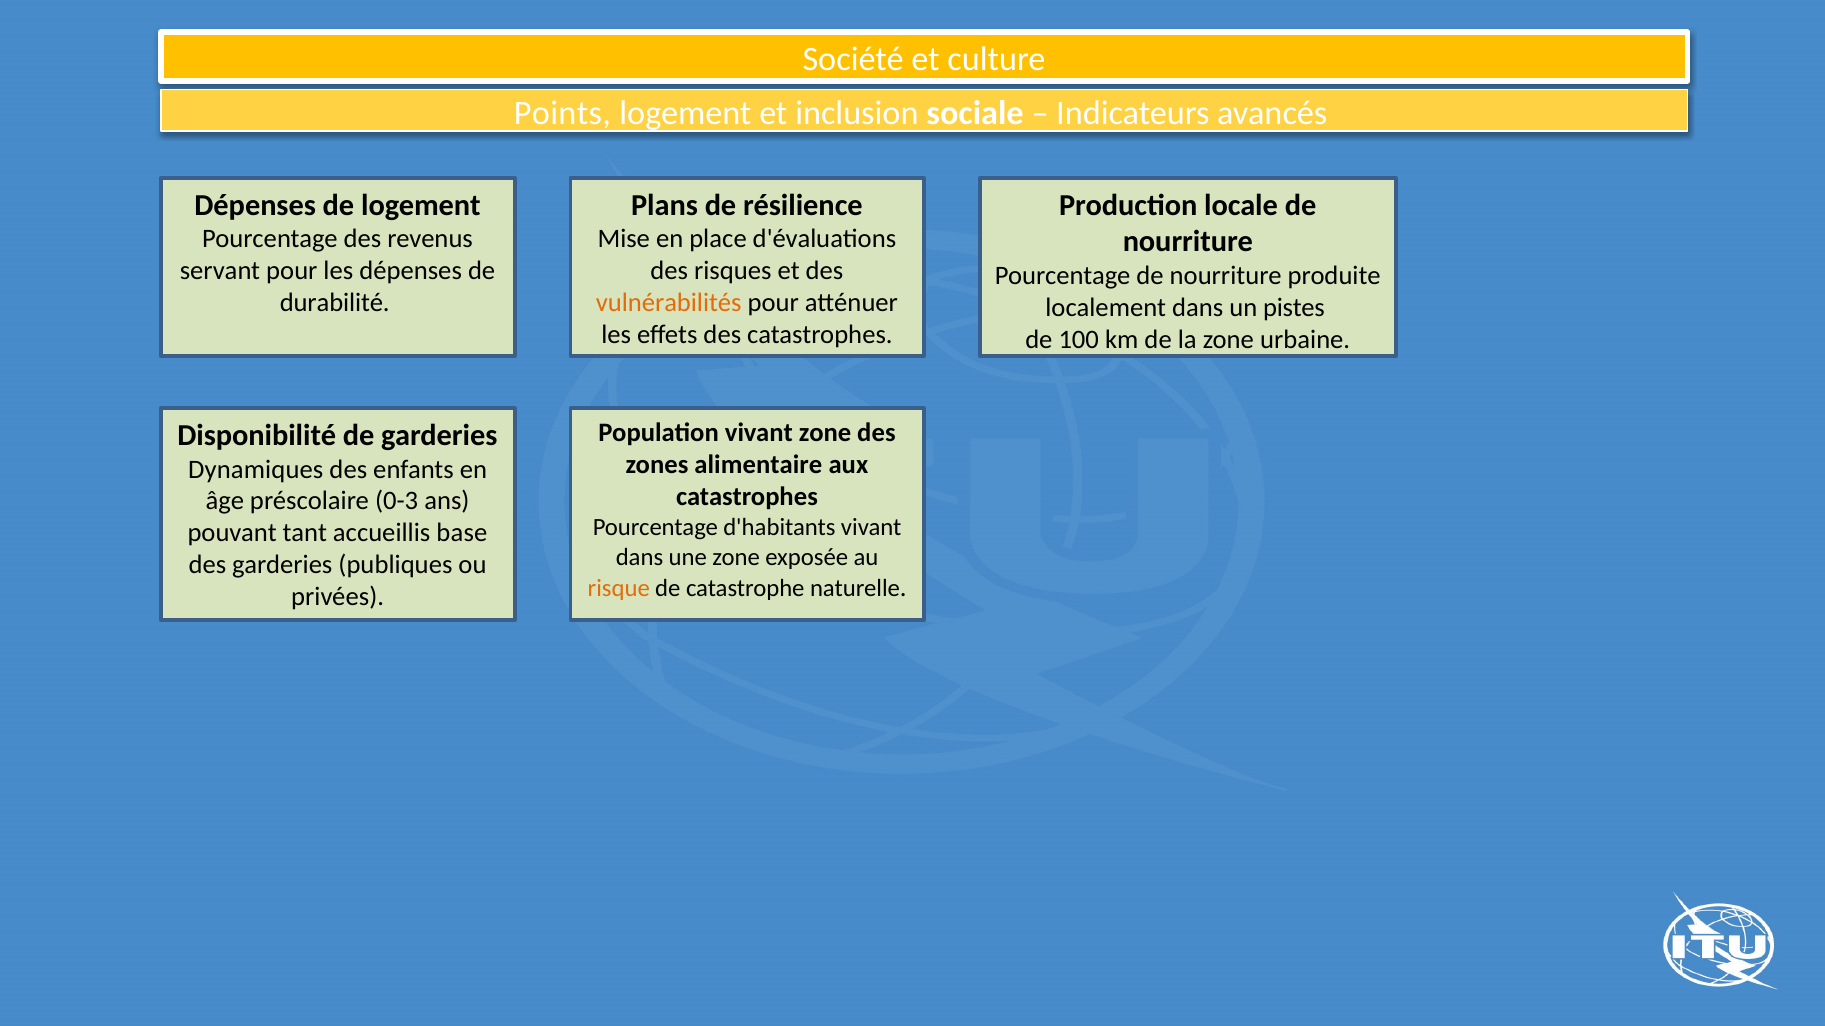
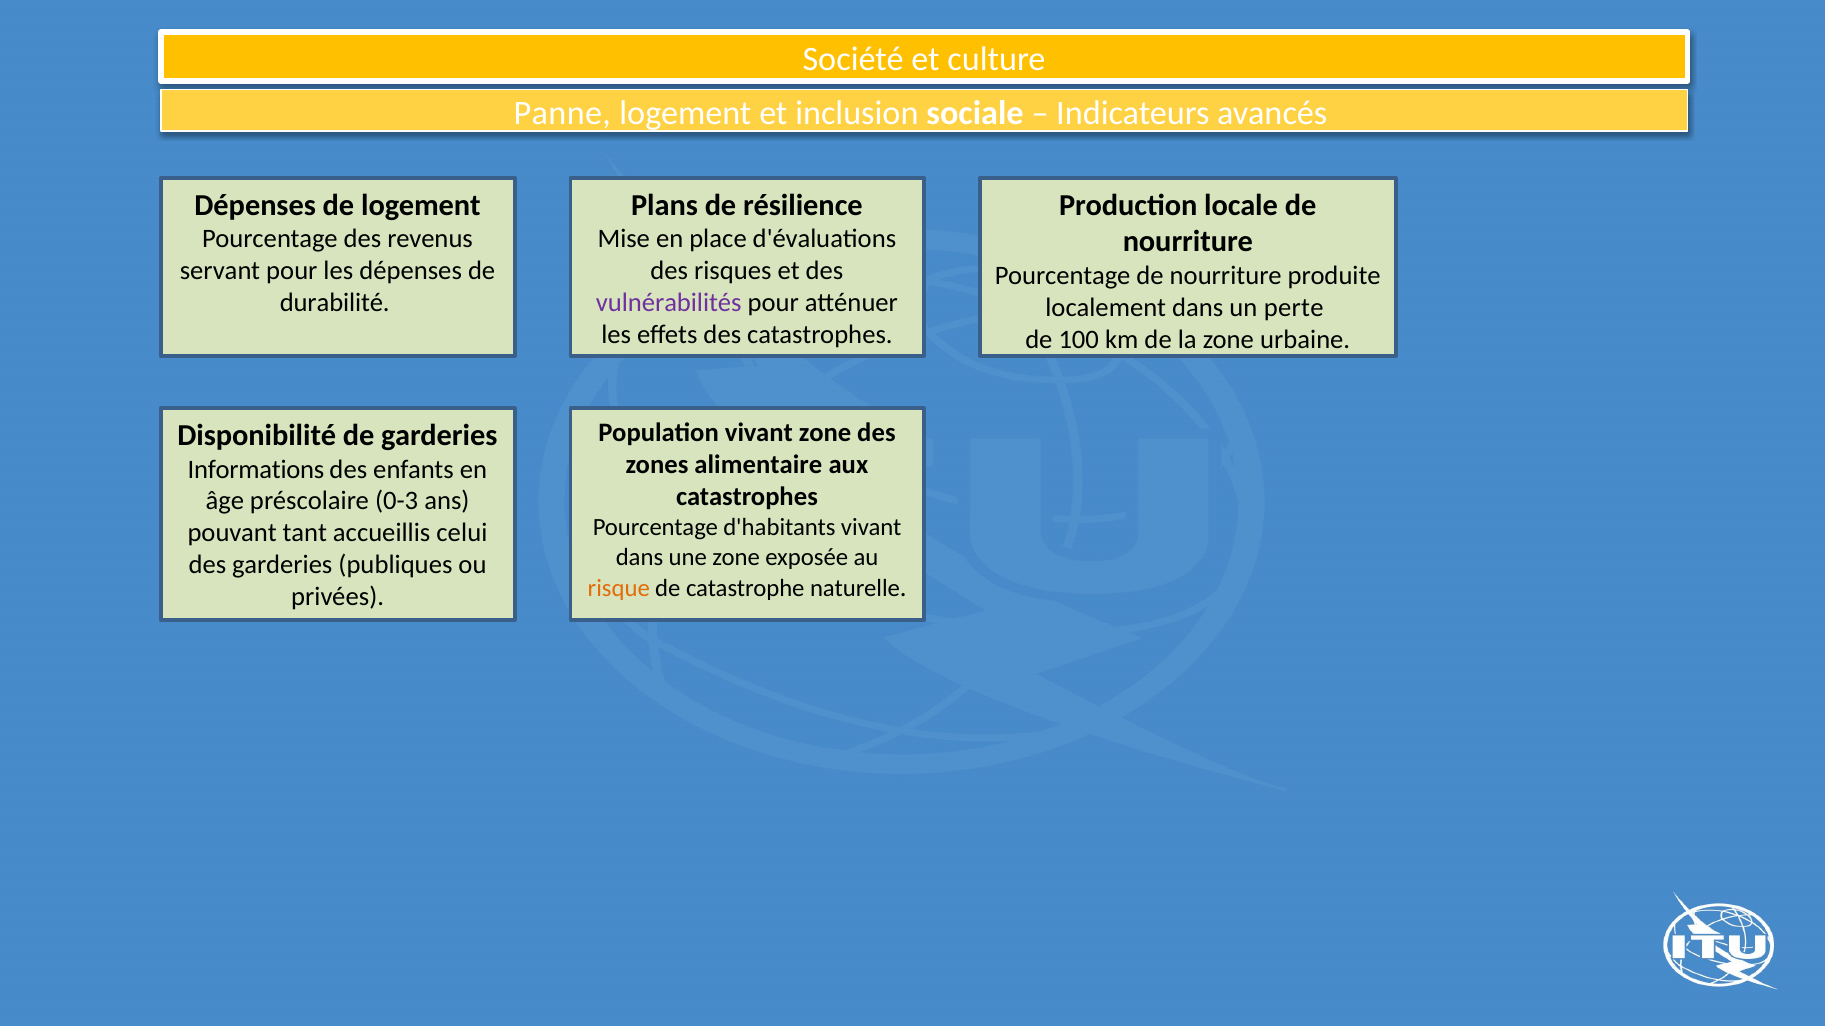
Points: Points -> Panne
vulnérabilités colour: orange -> purple
pistes: pistes -> perte
Dynamiques: Dynamiques -> Informations
base: base -> celui
